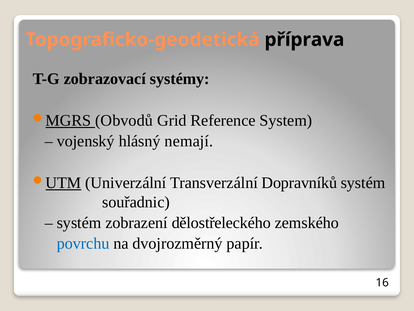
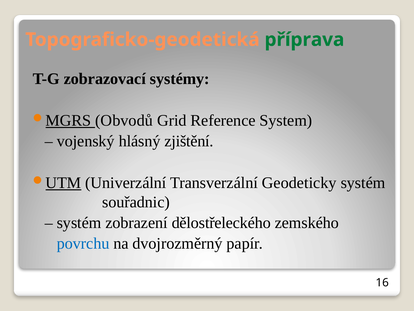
příprava colour: black -> green
nemají: nemají -> zjištění
Dopravníků: Dopravníků -> Geodeticky
